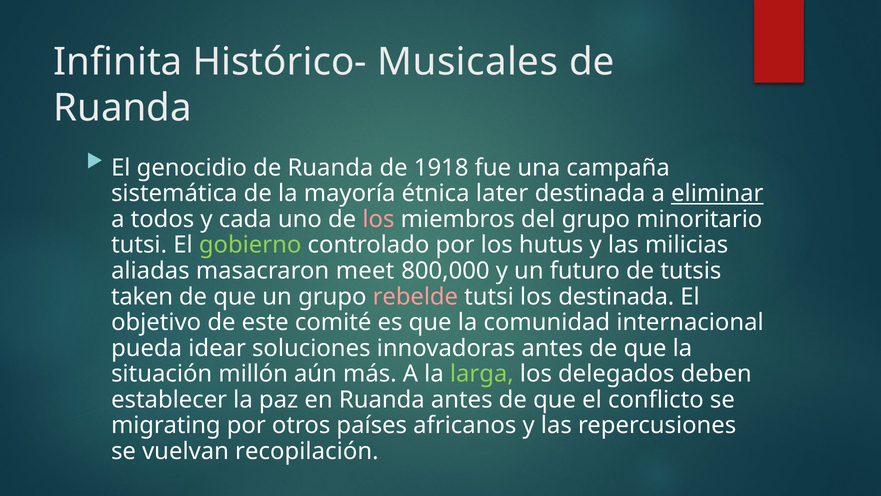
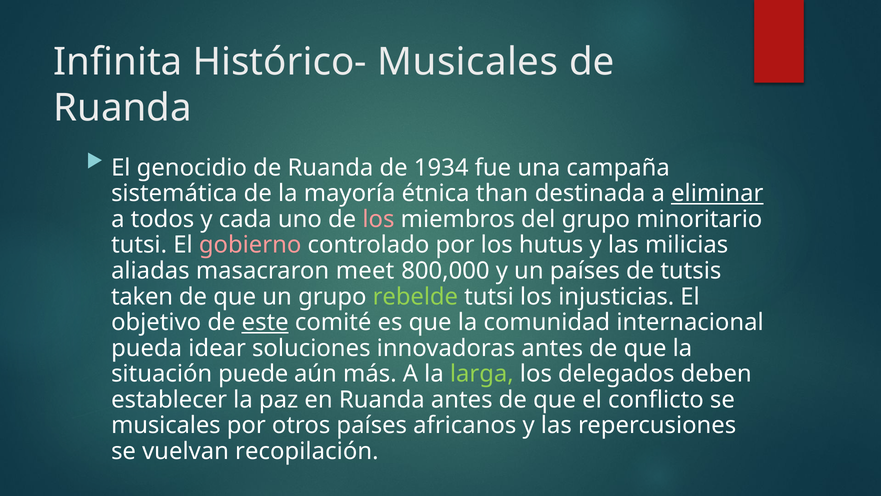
1918: 1918 -> 1934
later: later -> than
gobierno colour: light green -> pink
un futuro: futuro -> países
rebelde colour: pink -> light green
los destinada: destinada -> injusticias
este underline: none -> present
millón: millón -> puede
migrating at (166, 425): migrating -> musicales
